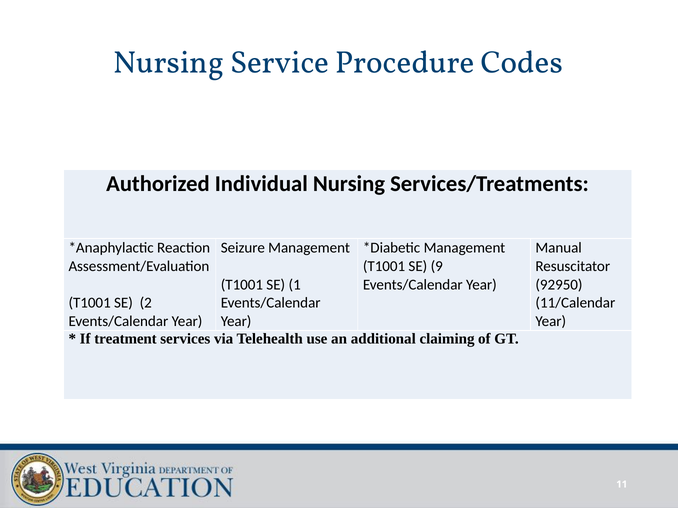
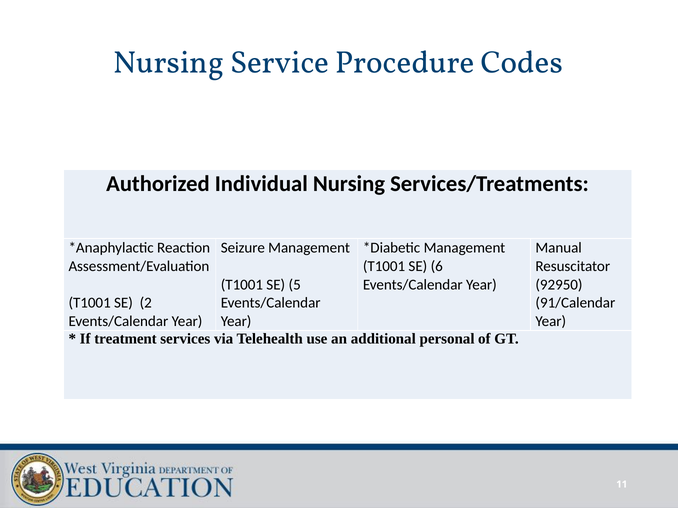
9: 9 -> 6
1: 1 -> 5
11/Calendar: 11/Calendar -> 91/Calendar
claiming: claiming -> personal
